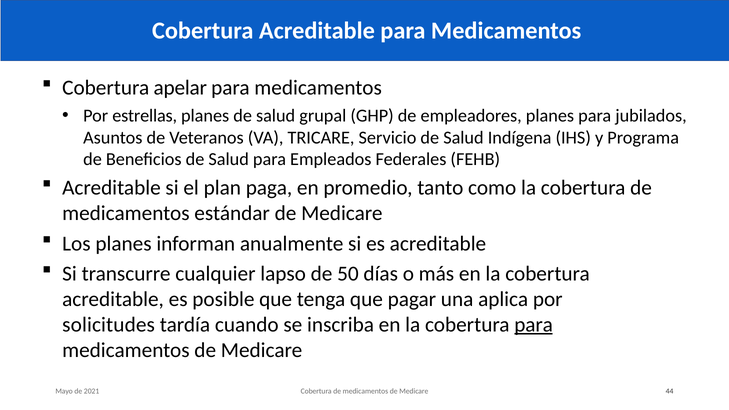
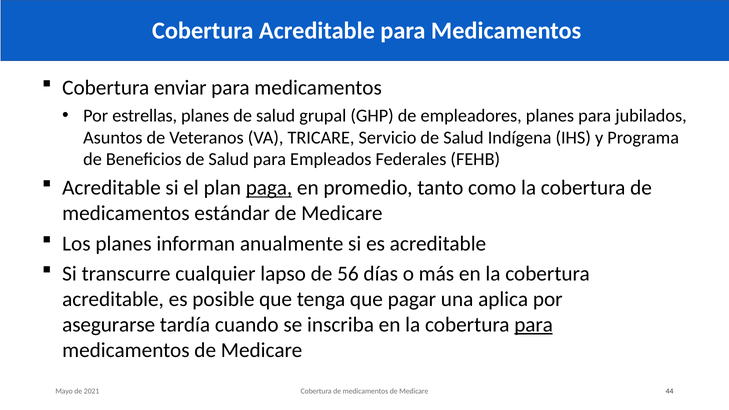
apelar: apelar -> enviar
paga underline: none -> present
50: 50 -> 56
solicitudes: solicitudes -> asegurarse
